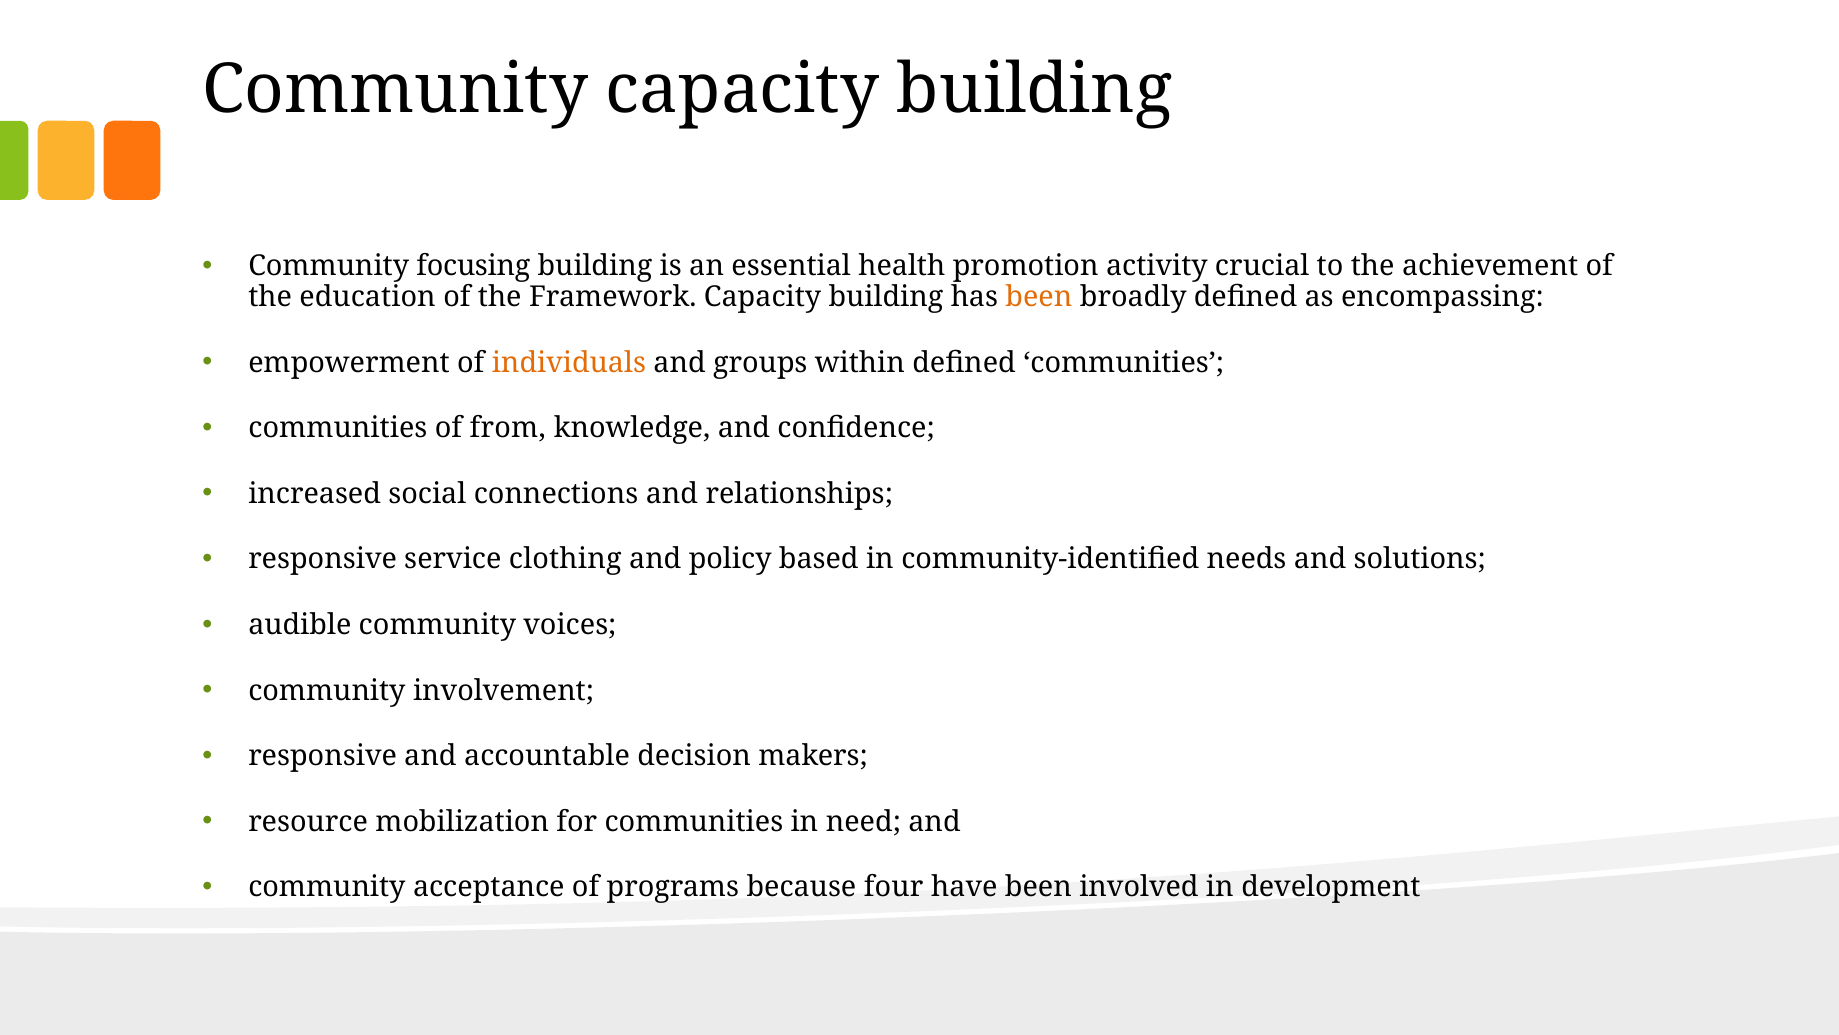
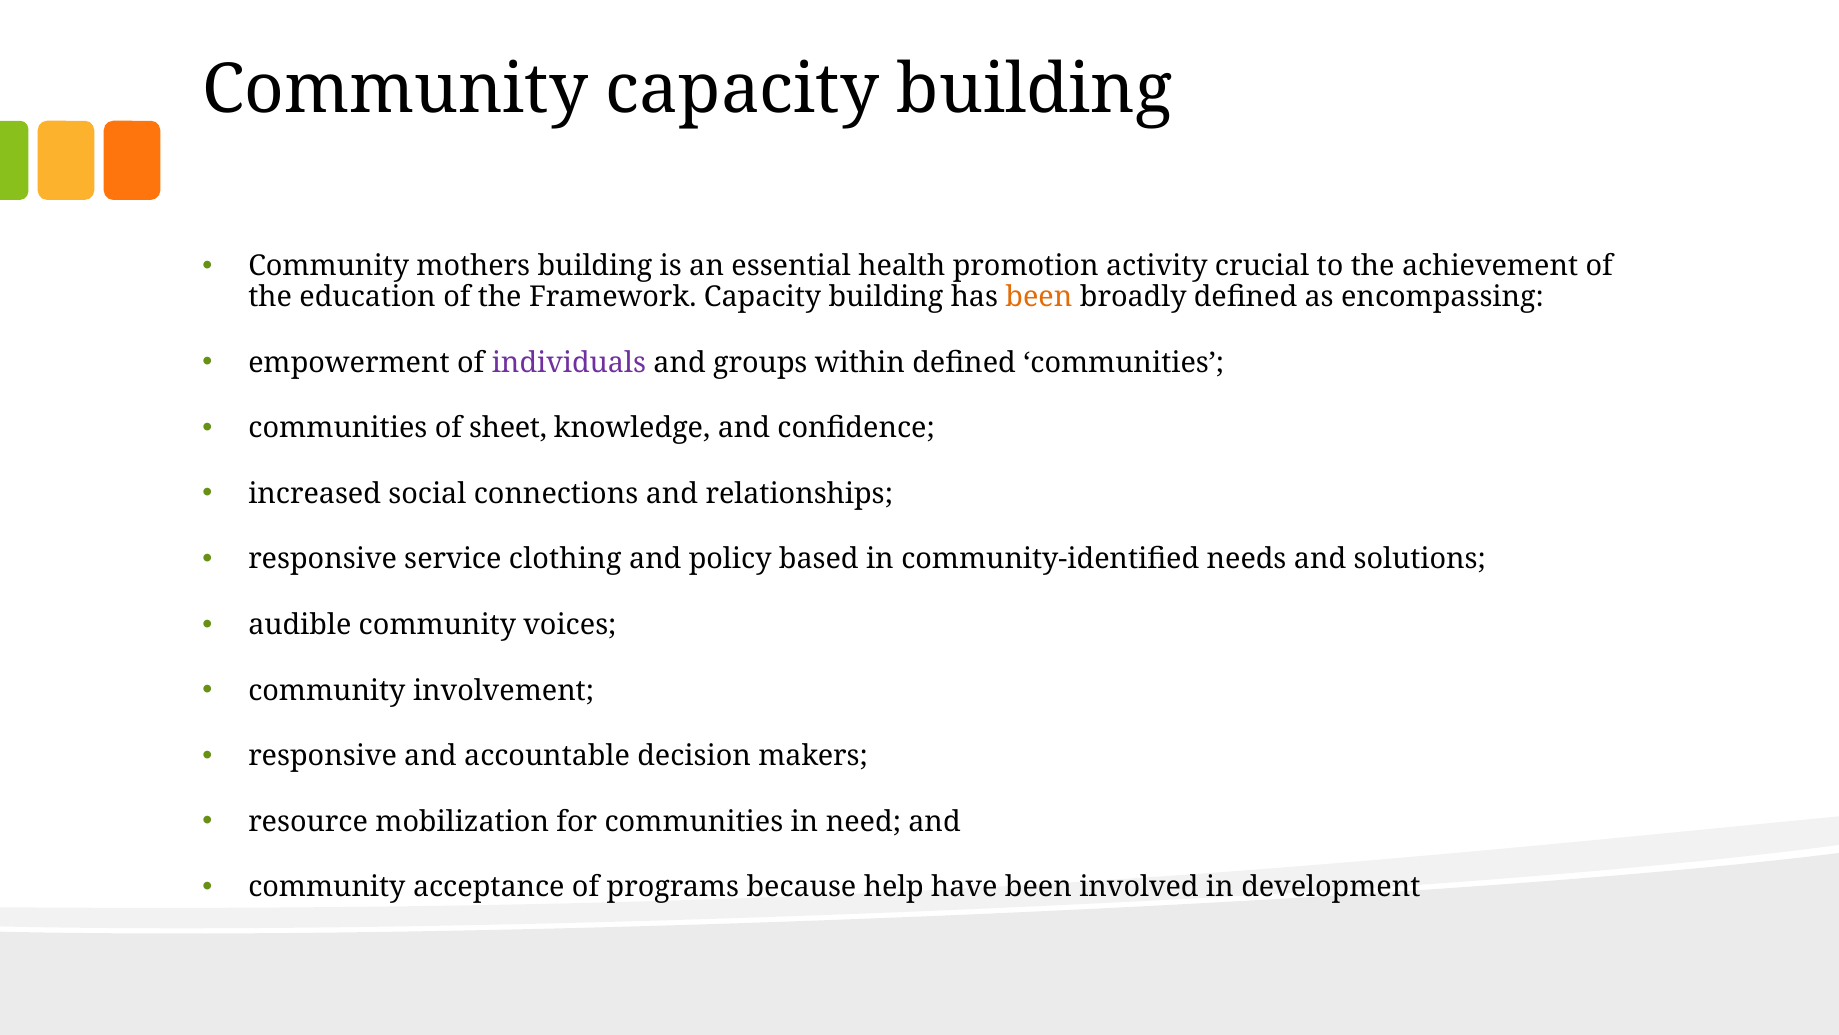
focusing: focusing -> mothers
individuals colour: orange -> purple
from: from -> sheet
four: four -> help
